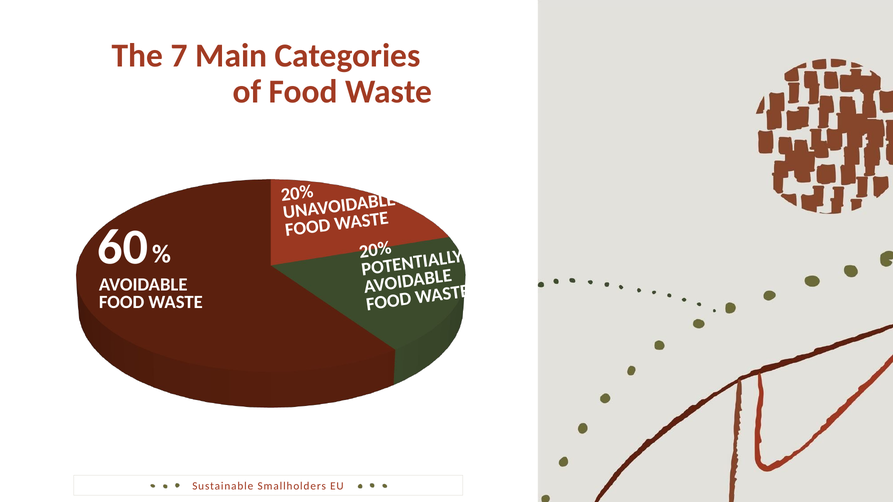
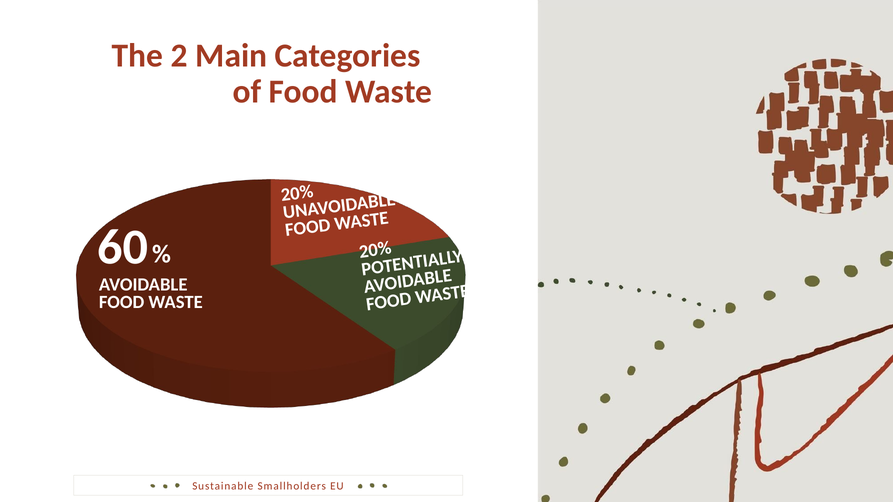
7: 7 -> 2
